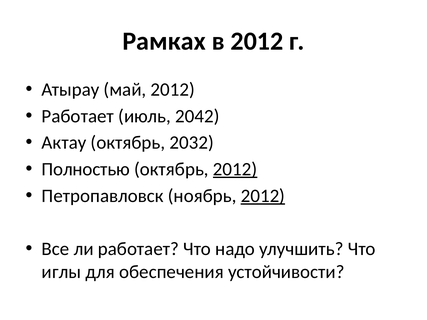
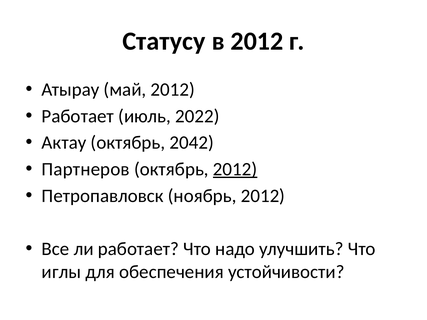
Рамках: Рамках -> Статусу
2042: 2042 -> 2022
2032: 2032 -> 2042
Полностью: Полностью -> Партнеров
2012 at (263, 196) underline: present -> none
